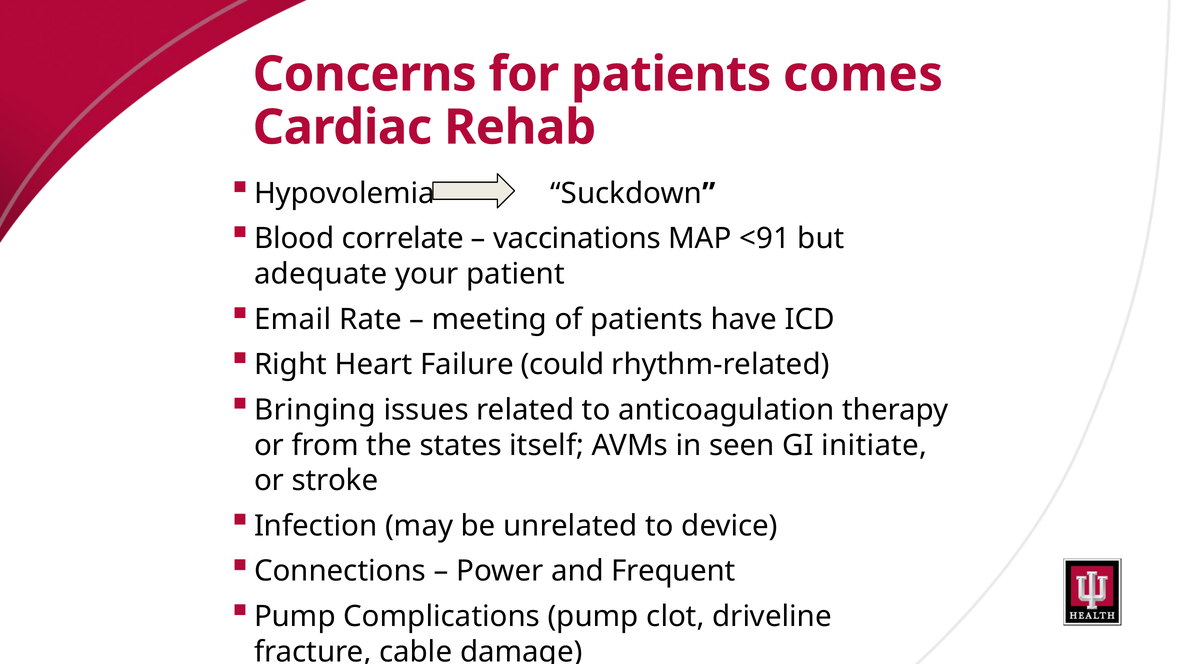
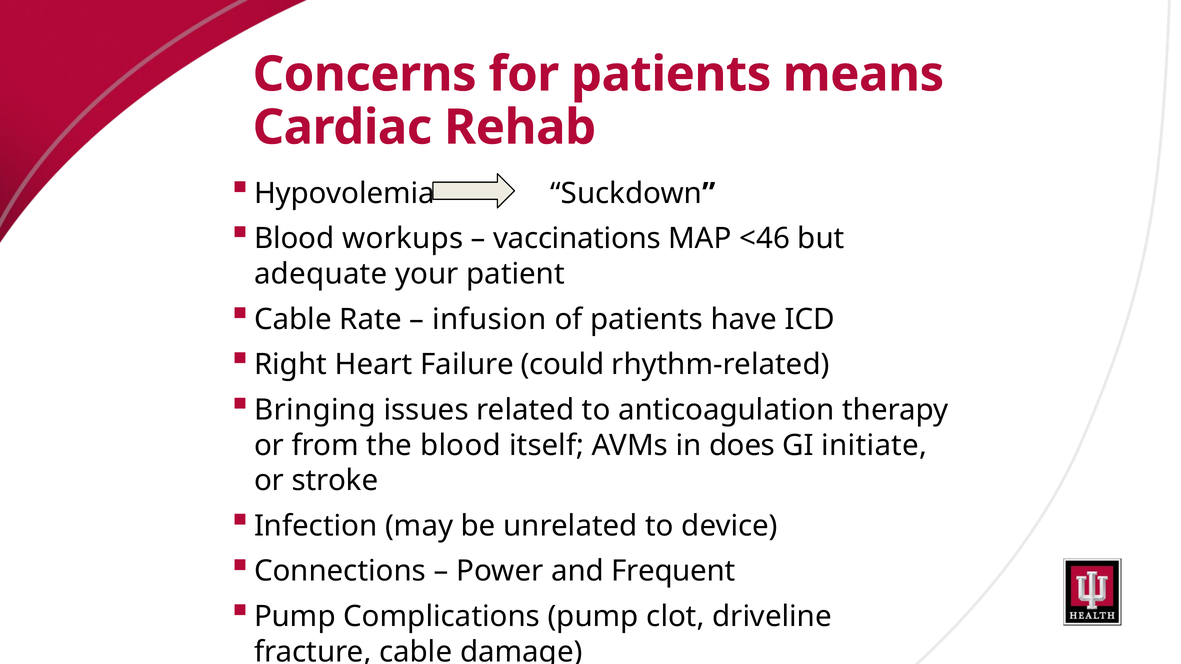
comes: comes -> means
correlate: correlate -> workups
<91: <91 -> <46
Email at (293, 320): Email -> Cable
meeting: meeting -> infusion
the states: states -> blood
seen: seen -> does
